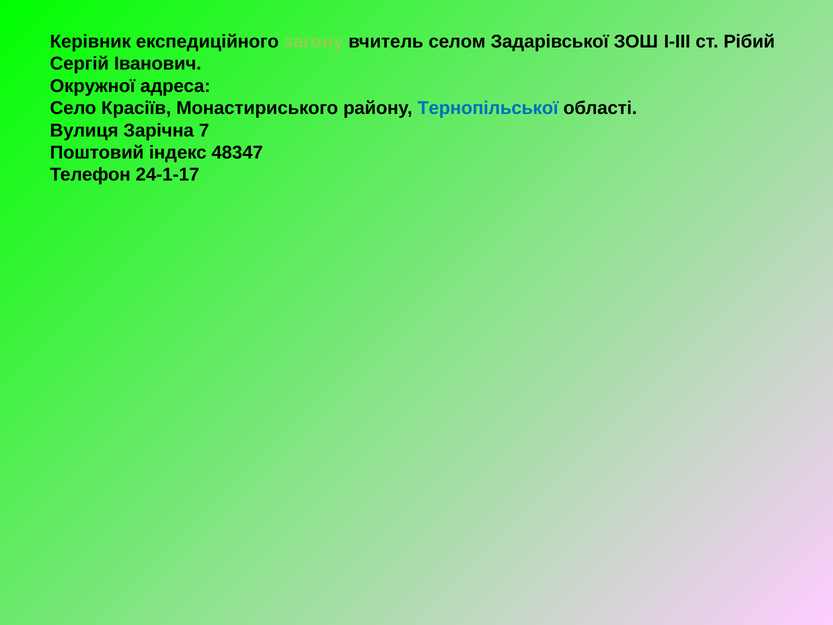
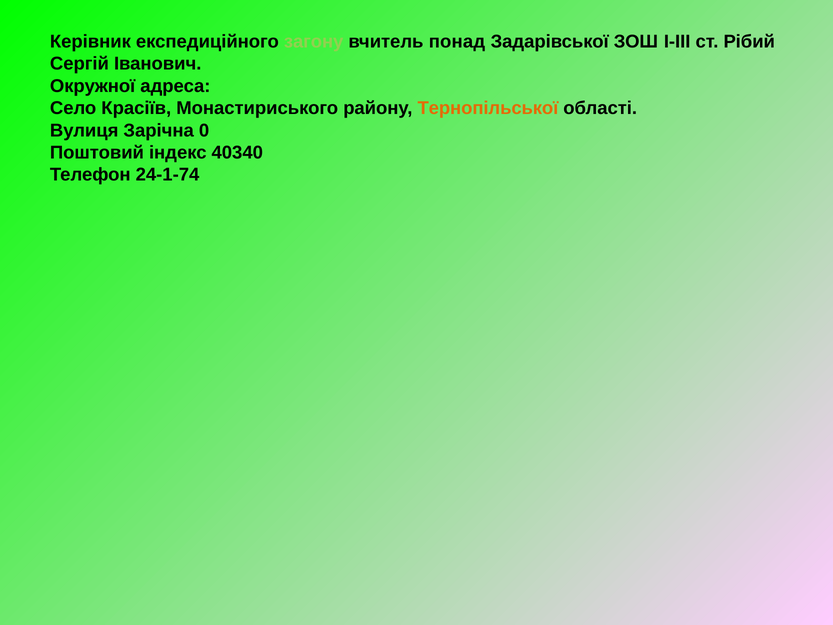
селом: селом -> понад
Тернопільської colour: blue -> orange
7: 7 -> 0
48347: 48347 -> 40340
24-1-17: 24-1-17 -> 24-1-74
